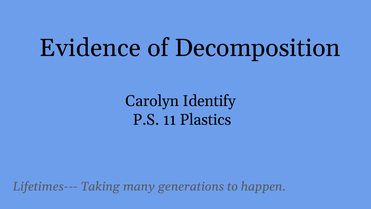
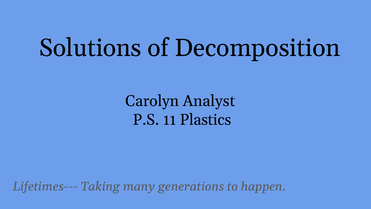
Evidence: Evidence -> Solutions
Identify: Identify -> Analyst
